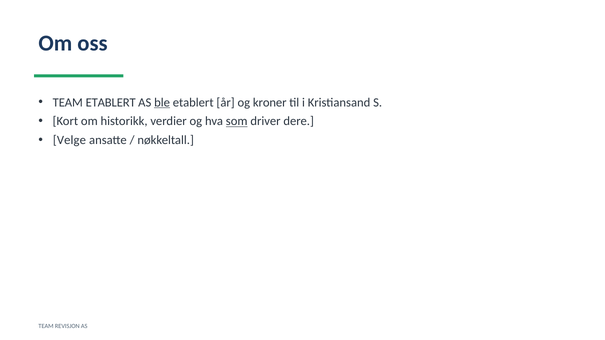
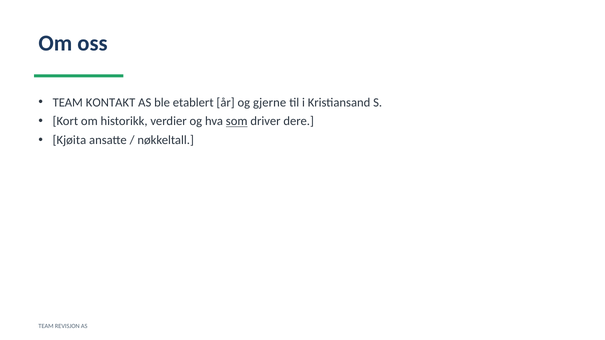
TEAM ETABLERT: ETABLERT -> KONTAKT
ble underline: present -> none
kroner: kroner -> gjerne
Velge: Velge -> Kjøita
